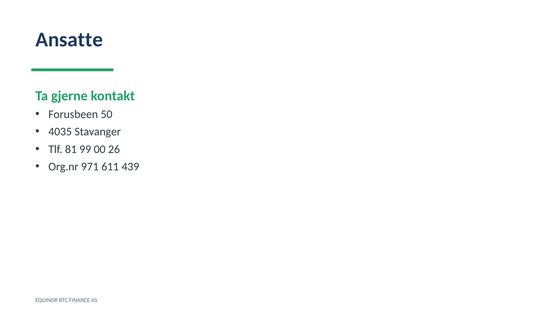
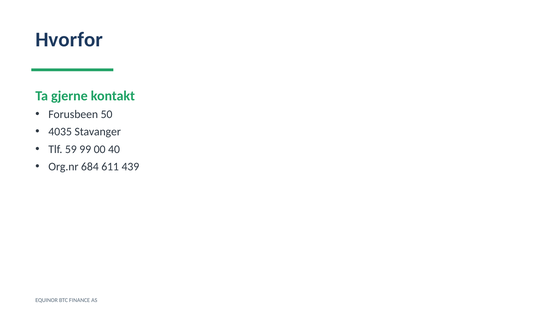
Ansatte: Ansatte -> Hvorfor
81: 81 -> 59
26: 26 -> 40
971: 971 -> 684
